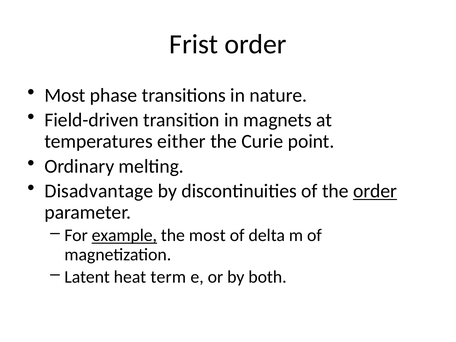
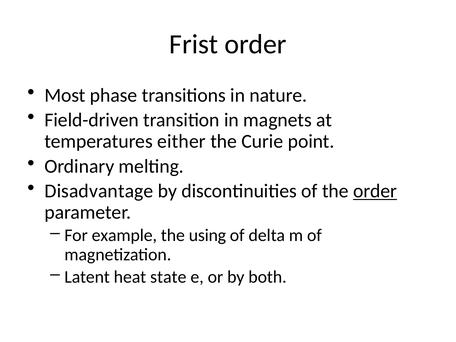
example underline: present -> none
the most: most -> using
term: term -> state
